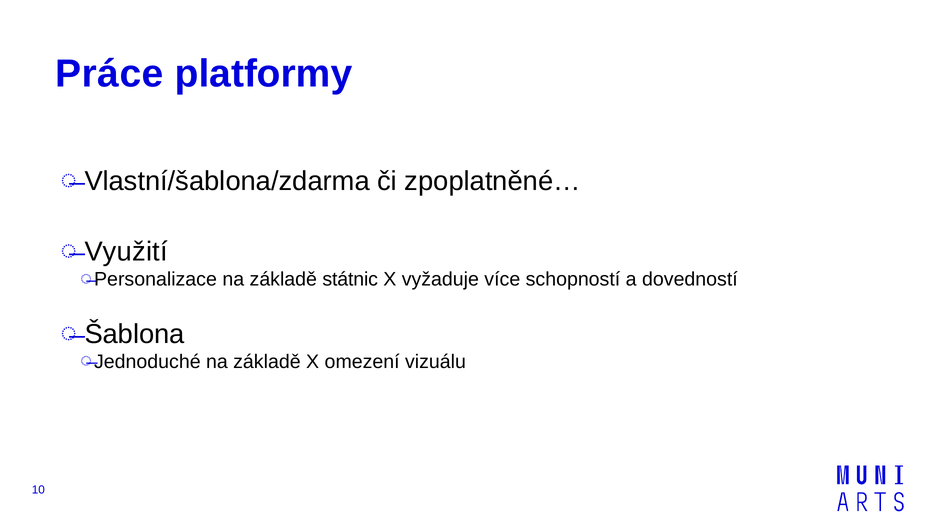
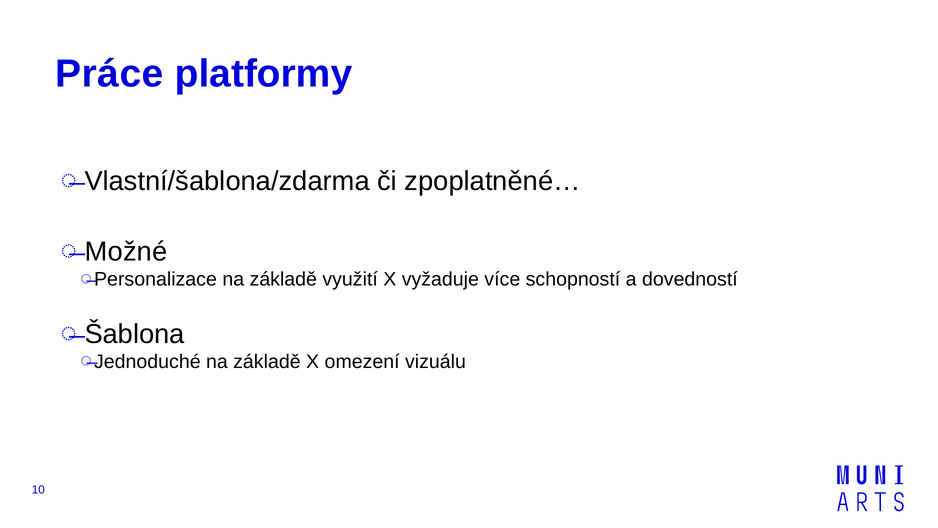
Využití: Využití -> Možné
státnic: státnic -> využití
